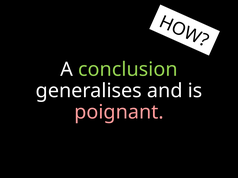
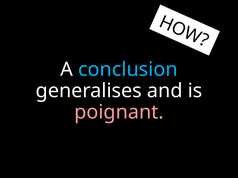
conclusion colour: light green -> light blue
